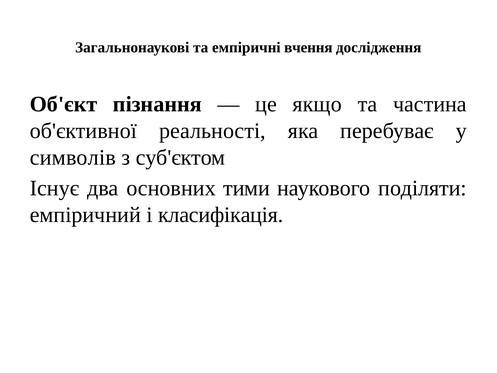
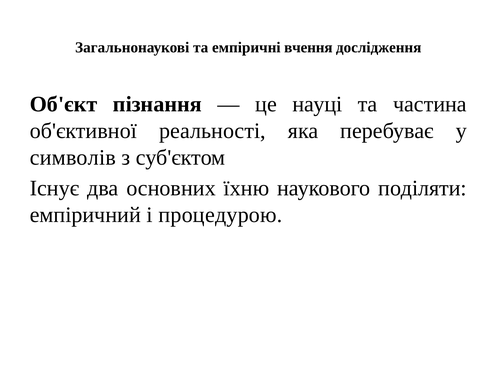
якщо: якщо -> науці
тими: тими -> їхню
класифікація: класифікація -> процедурою
